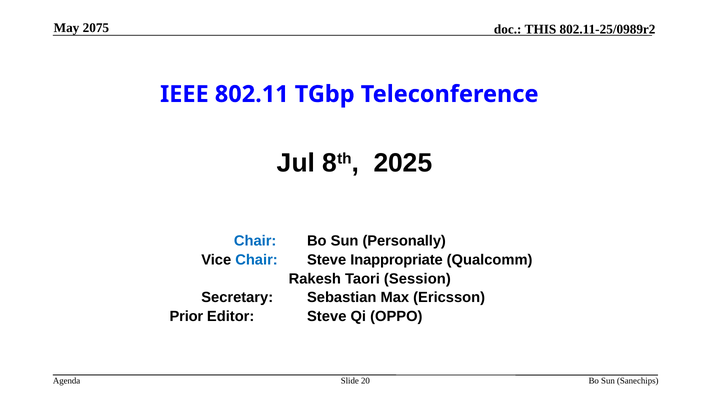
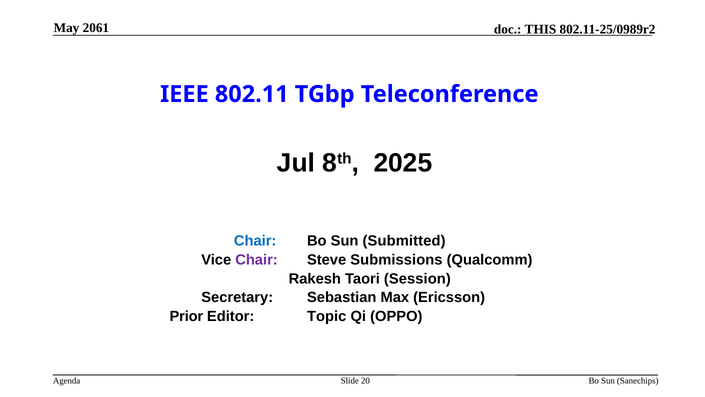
2075: 2075 -> 2061
Personally: Personally -> Submitted
Chair at (257, 260) colour: blue -> purple
Inappropriate: Inappropriate -> Submissions
Editor Steve: Steve -> Topic
